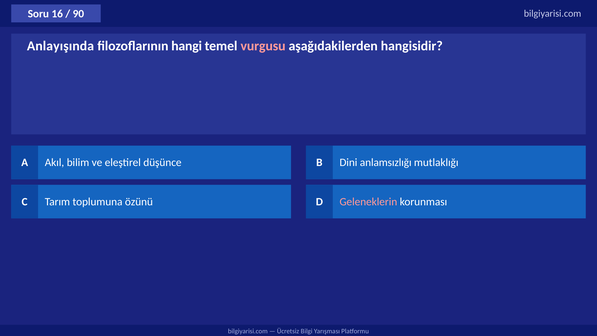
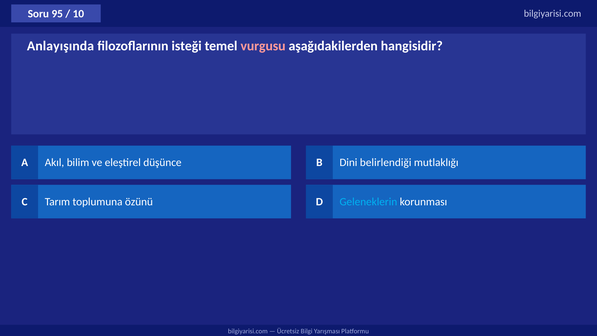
16: 16 -> 95
90: 90 -> 10
hangi: hangi -> isteği
anlamsızlığı: anlamsızlığı -> belirlendiği
Geleneklerin colour: pink -> light blue
